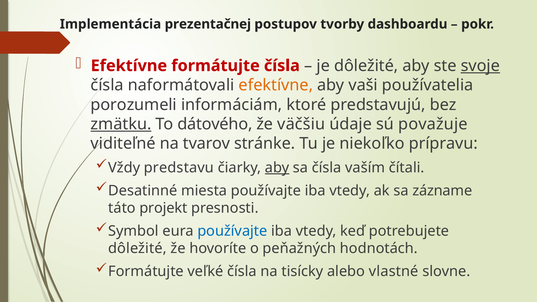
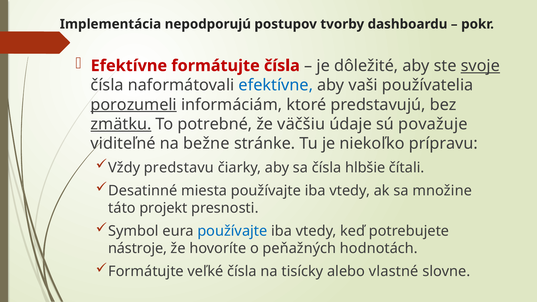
prezentačnej: prezentačnej -> nepodporujú
efektívne at (276, 85) colour: orange -> blue
porozumeli underline: none -> present
dátového: dátového -> potrebné
tvarov: tvarov -> bežne
aby at (277, 168) underline: present -> none
vaším: vaším -> hlbšie
zázname: zázname -> množine
dôležité at (137, 249): dôležité -> nástroje
